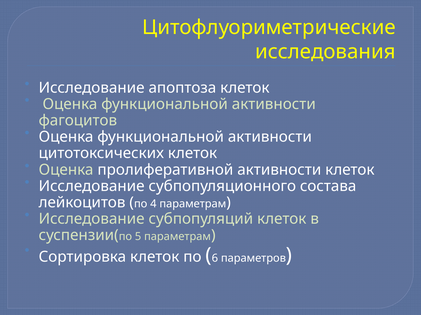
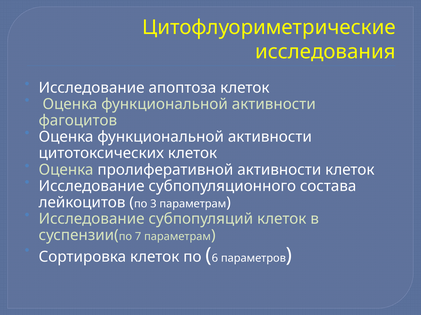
4: 4 -> 3
5: 5 -> 7
